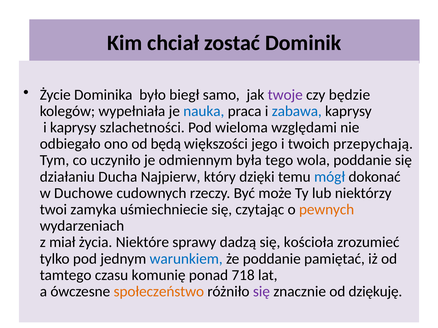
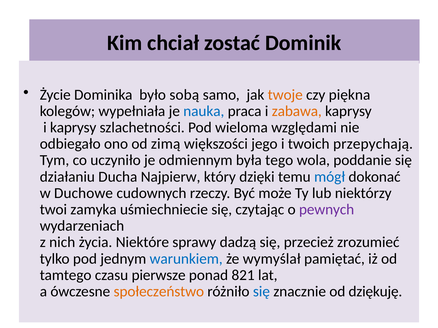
biegł: biegł -> sobą
twoje colour: purple -> orange
będzie: będzie -> piękna
zabawa colour: blue -> orange
będą: będą -> zimą
pewnych colour: orange -> purple
miał: miał -> nich
kościoła: kościoła -> przecież
że poddanie: poddanie -> wymyślał
komunię: komunię -> pierwsze
718: 718 -> 821
się at (261, 292) colour: purple -> blue
